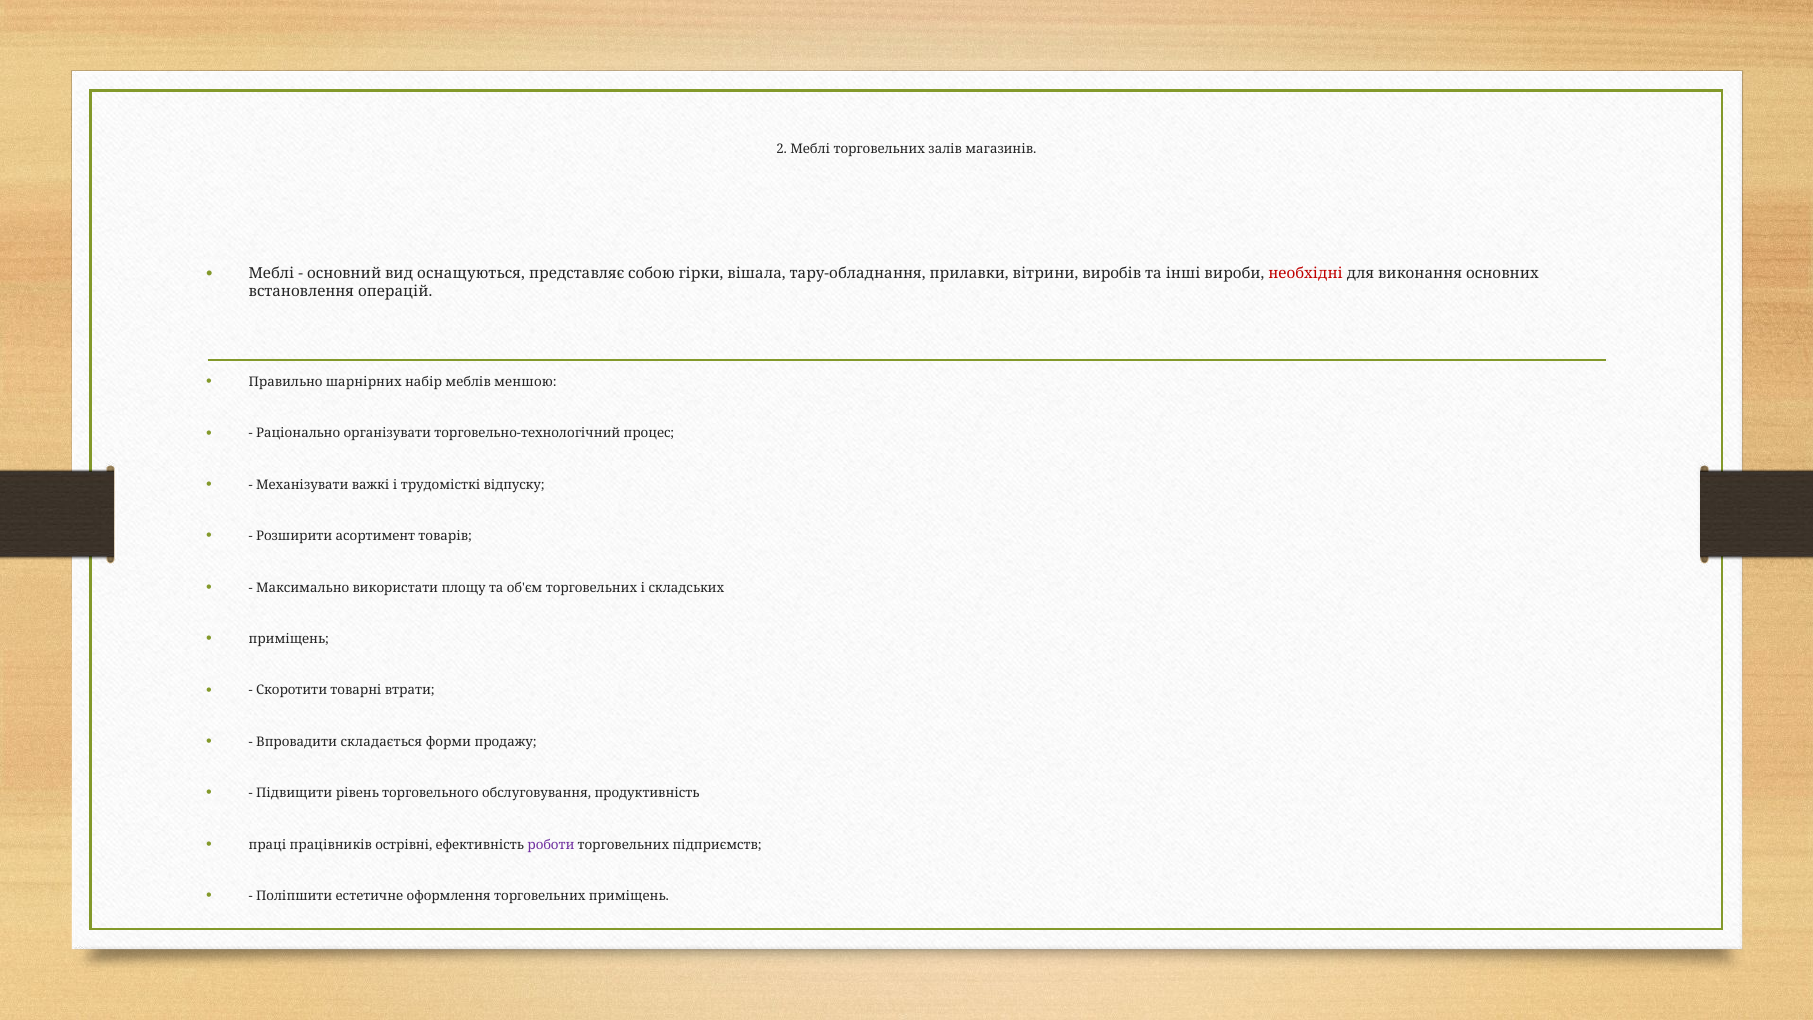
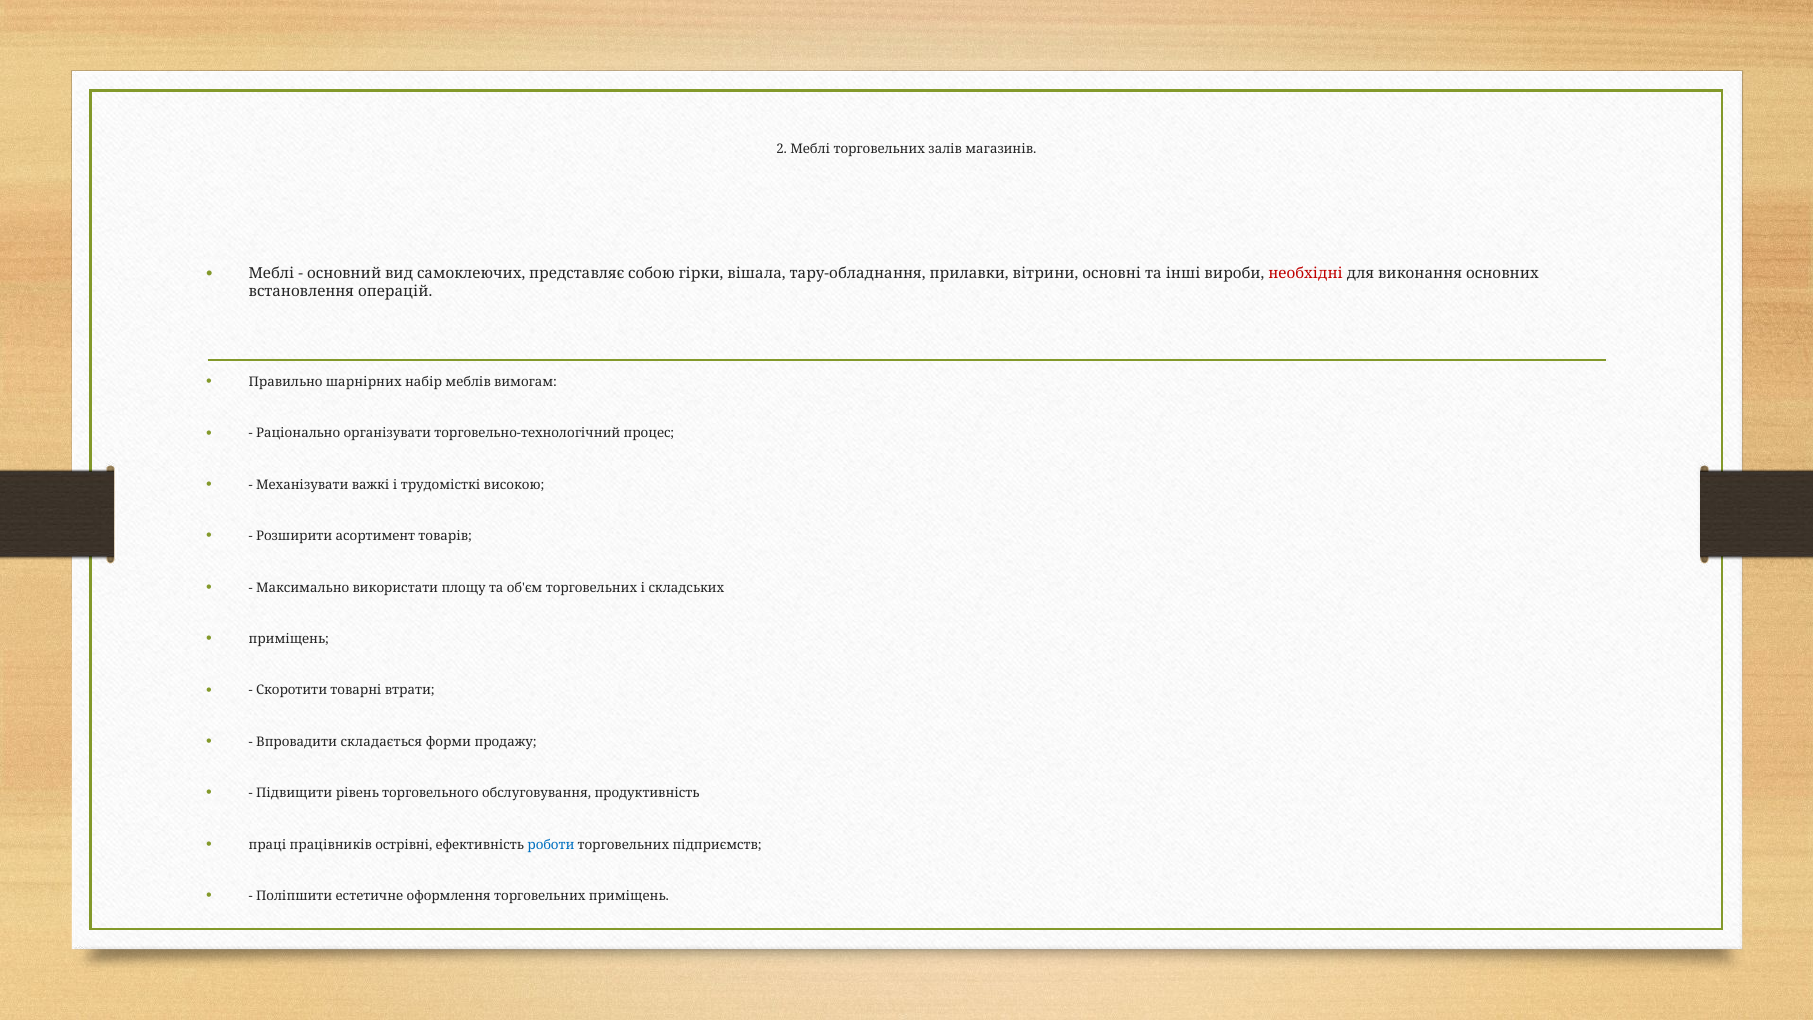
оснащуються: оснащуються -> самоклеючих
виробів: виробів -> основні
меншою: меншою -> вимогам
відпуску: відпуску -> високою
роботи colour: purple -> blue
